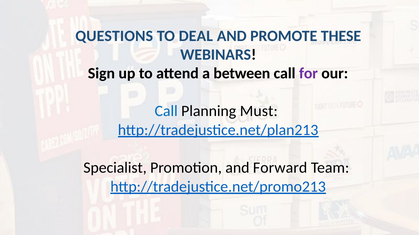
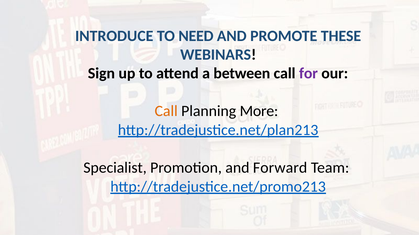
QUESTIONS: QUESTIONS -> INTRODUCE
DEAL: DEAL -> NEED
Call at (166, 111) colour: blue -> orange
Must: Must -> More
